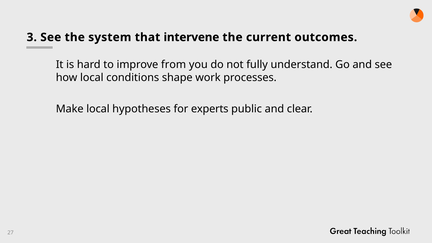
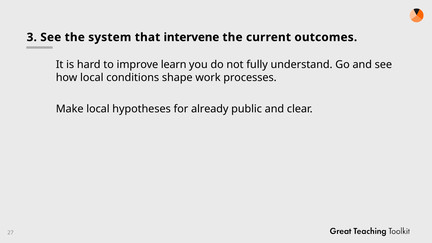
from: from -> learn
experts: experts -> already
